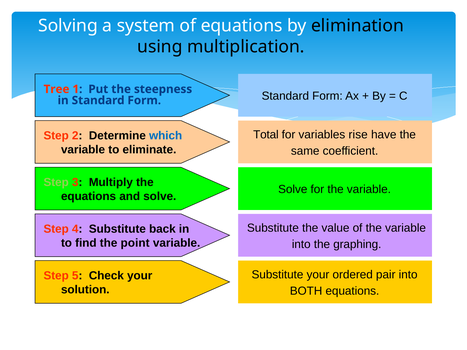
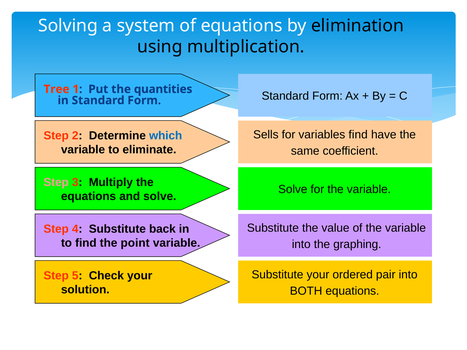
steepness: steepness -> quantities
Total: Total -> Sells
variables rise: rise -> find
Step at (56, 183) colour: light green -> pink
